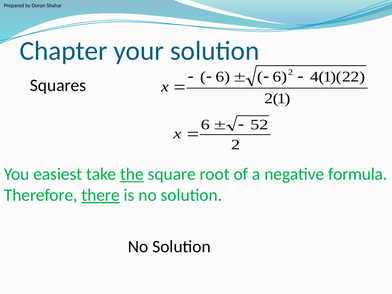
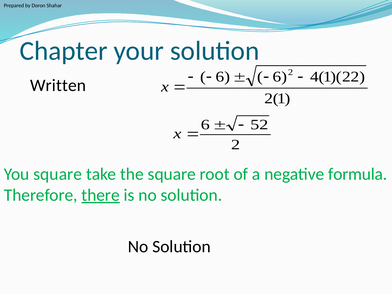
Squares: Squares -> Written
You easiest: easiest -> square
the underline: present -> none
